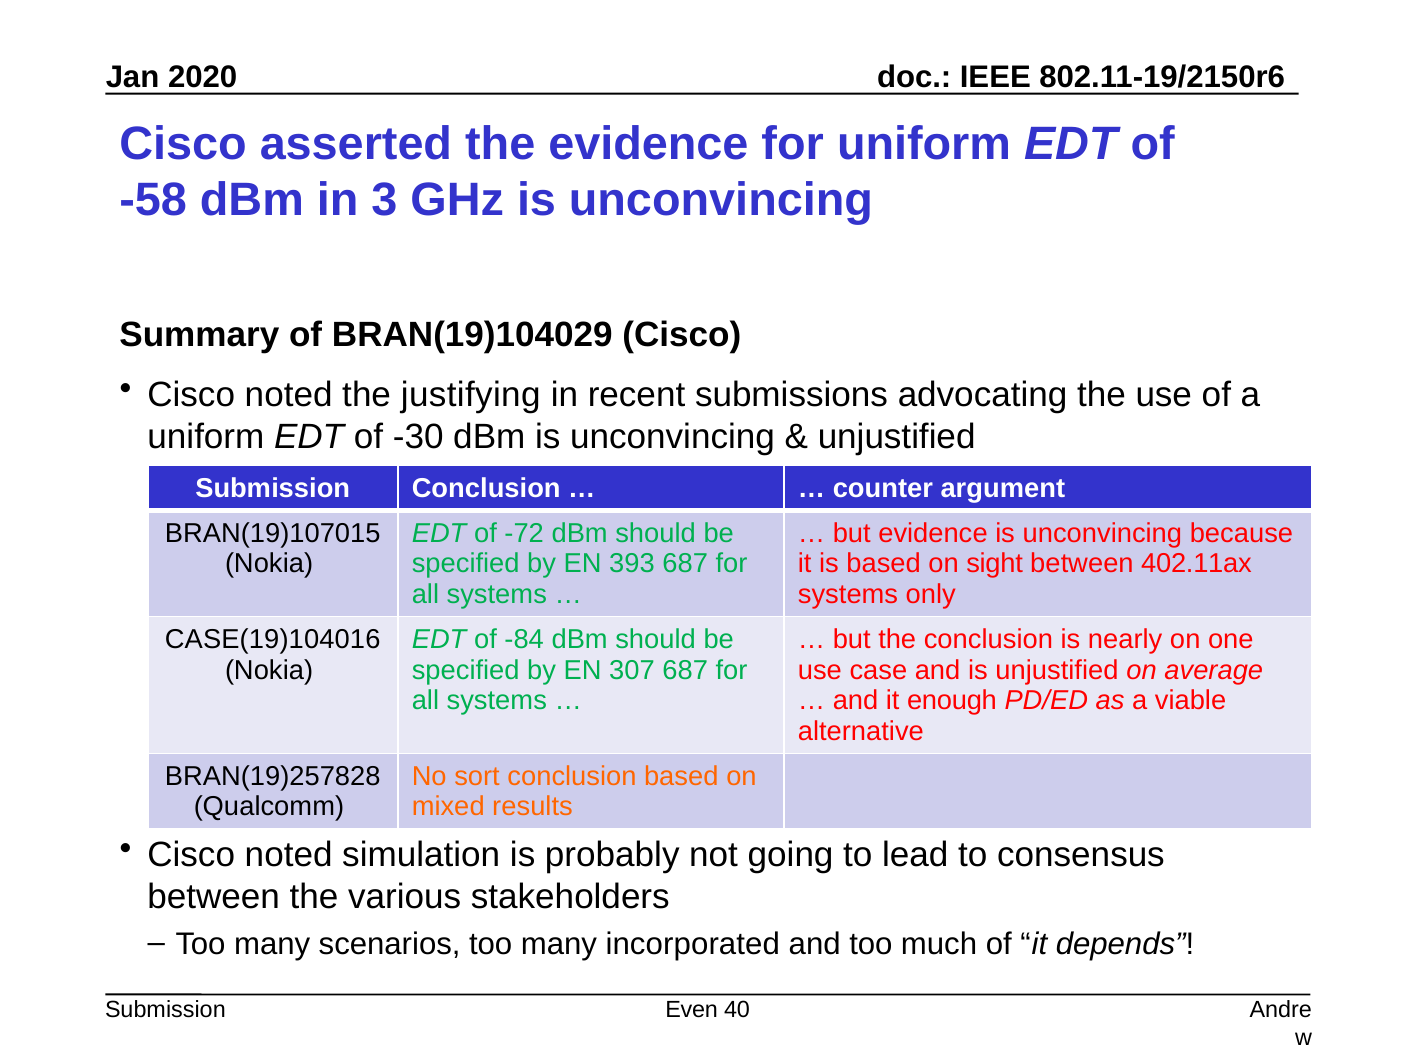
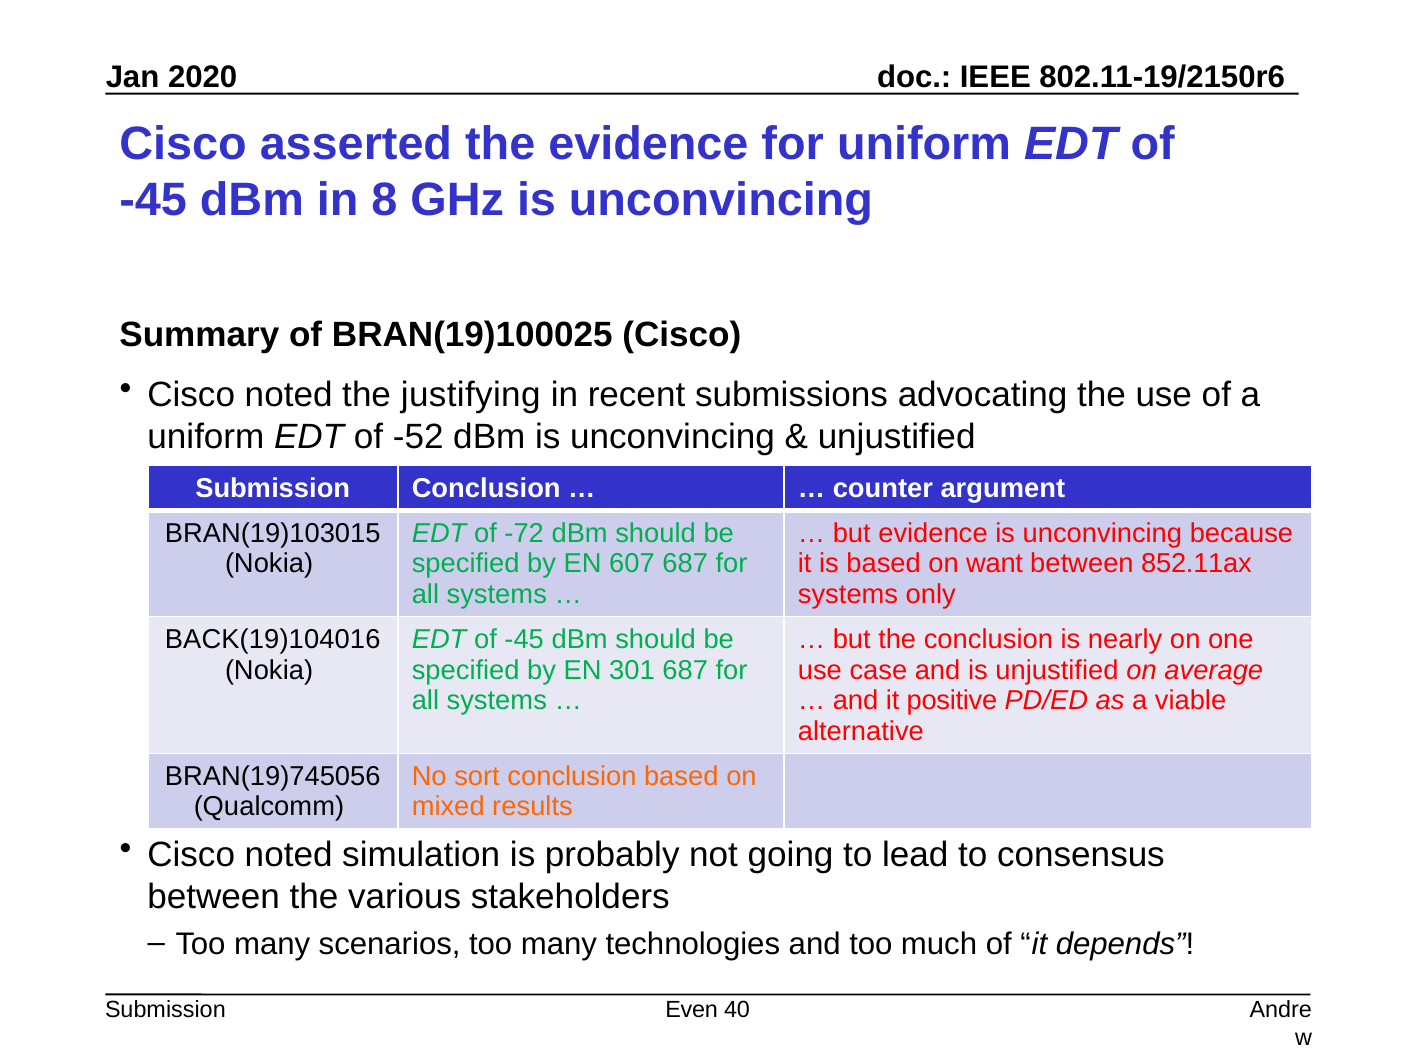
-58 at (153, 200): -58 -> -45
3: 3 -> 8
BRAN(19)104029: BRAN(19)104029 -> BRAN(19)100025
-30: -30 -> -52
BRAN(19)107015: BRAN(19)107015 -> BRAN(19)103015
393: 393 -> 607
sight: sight -> want
402.11ax: 402.11ax -> 852.11ax
CASE(19)104016: CASE(19)104016 -> BACK(19)104016
-84 at (524, 639): -84 -> -45
307: 307 -> 301
enough: enough -> positive
BRAN(19)257828: BRAN(19)257828 -> BRAN(19)745056
incorporated: incorporated -> technologies
